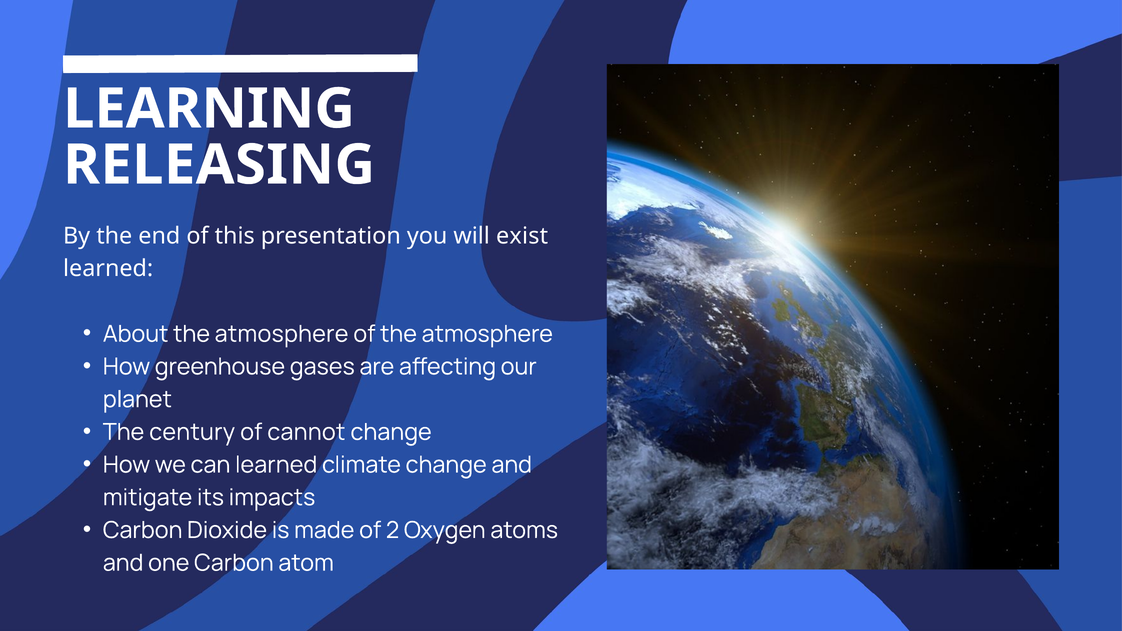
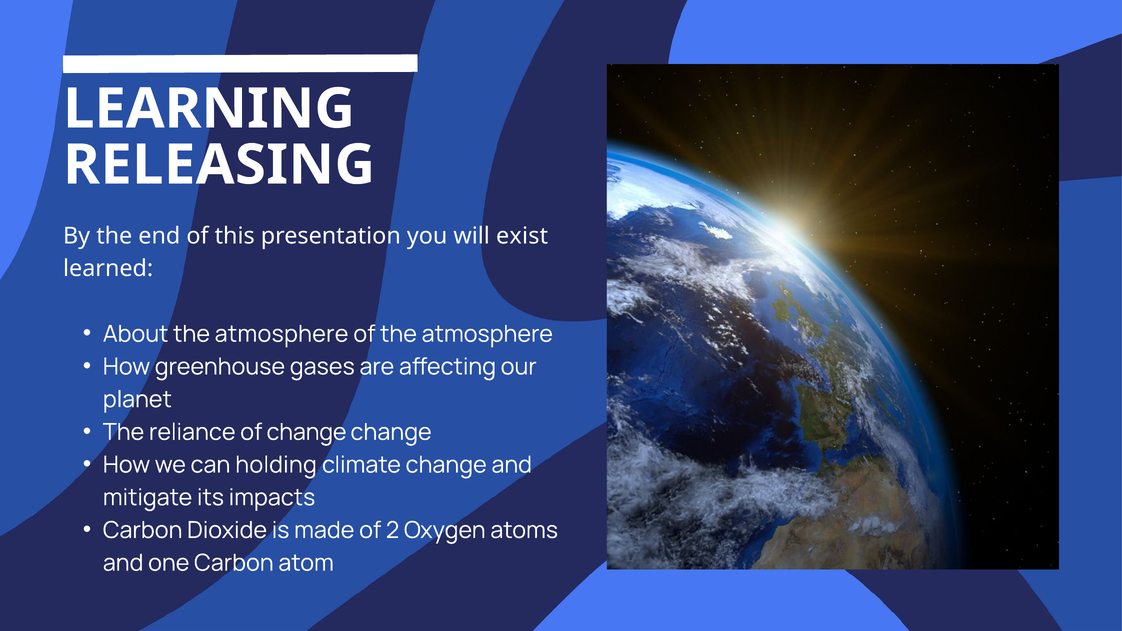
century: century -> reliance
of cannot: cannot -> change
can learned: learned -> holding
